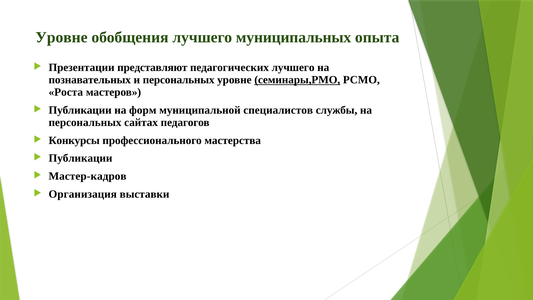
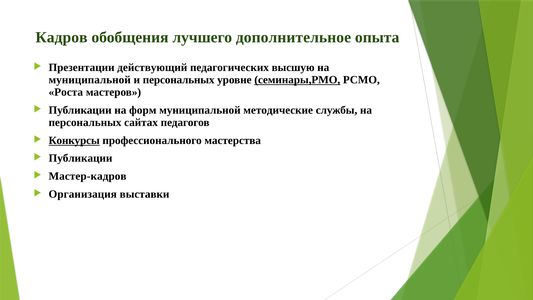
Уровне at (62, 37): Уровне -> Кадров
муниципальных: муниципальных -> дополнительное
представляют: представляют -> действующий
педагогических лучшего: лучшего -> высшую
познавательных at (90, 80): познавательных -> муниципальной
специалистов: специалистов -> методические
Конкурсы underline: none -> present
